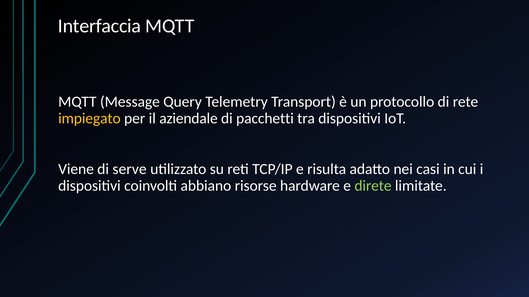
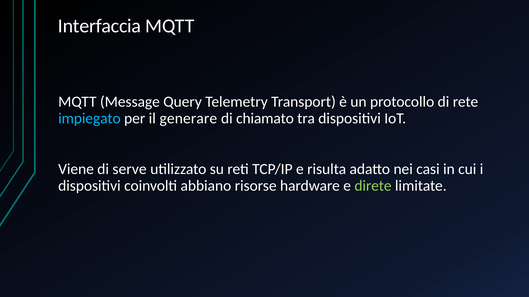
impiegato colour: yellow -> light blue
aziendale: aziendale -> generare
pacchetti: pacchetti -> chiamato
